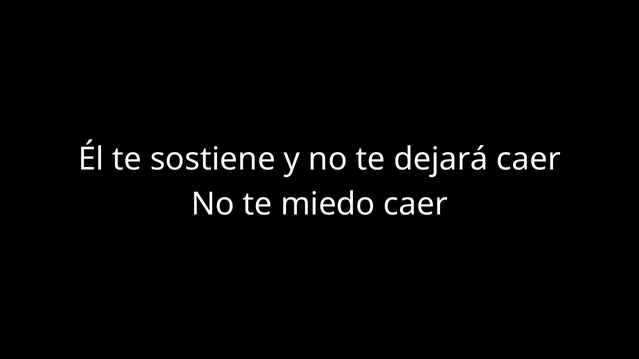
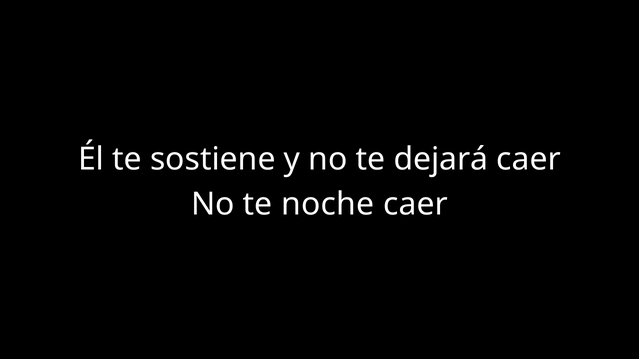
miedo: miedo -> noche
